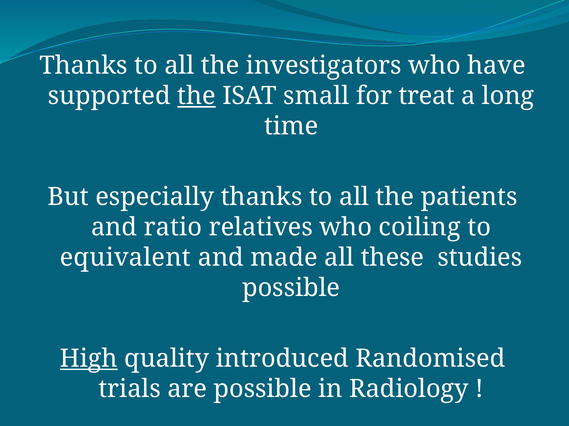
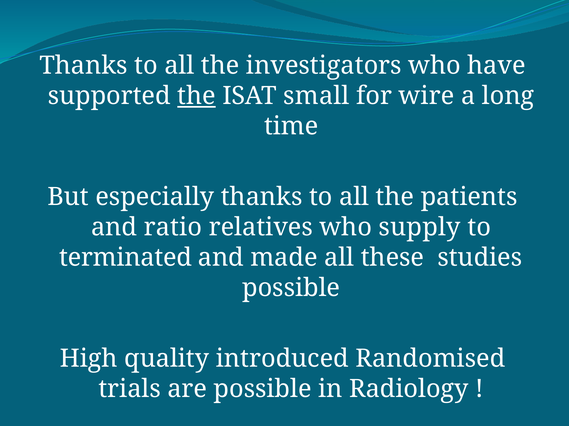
treat: treat -> wire
coiling: coiling -> supply
equivalent: equivalent -> terminated
High underline: present -> none
